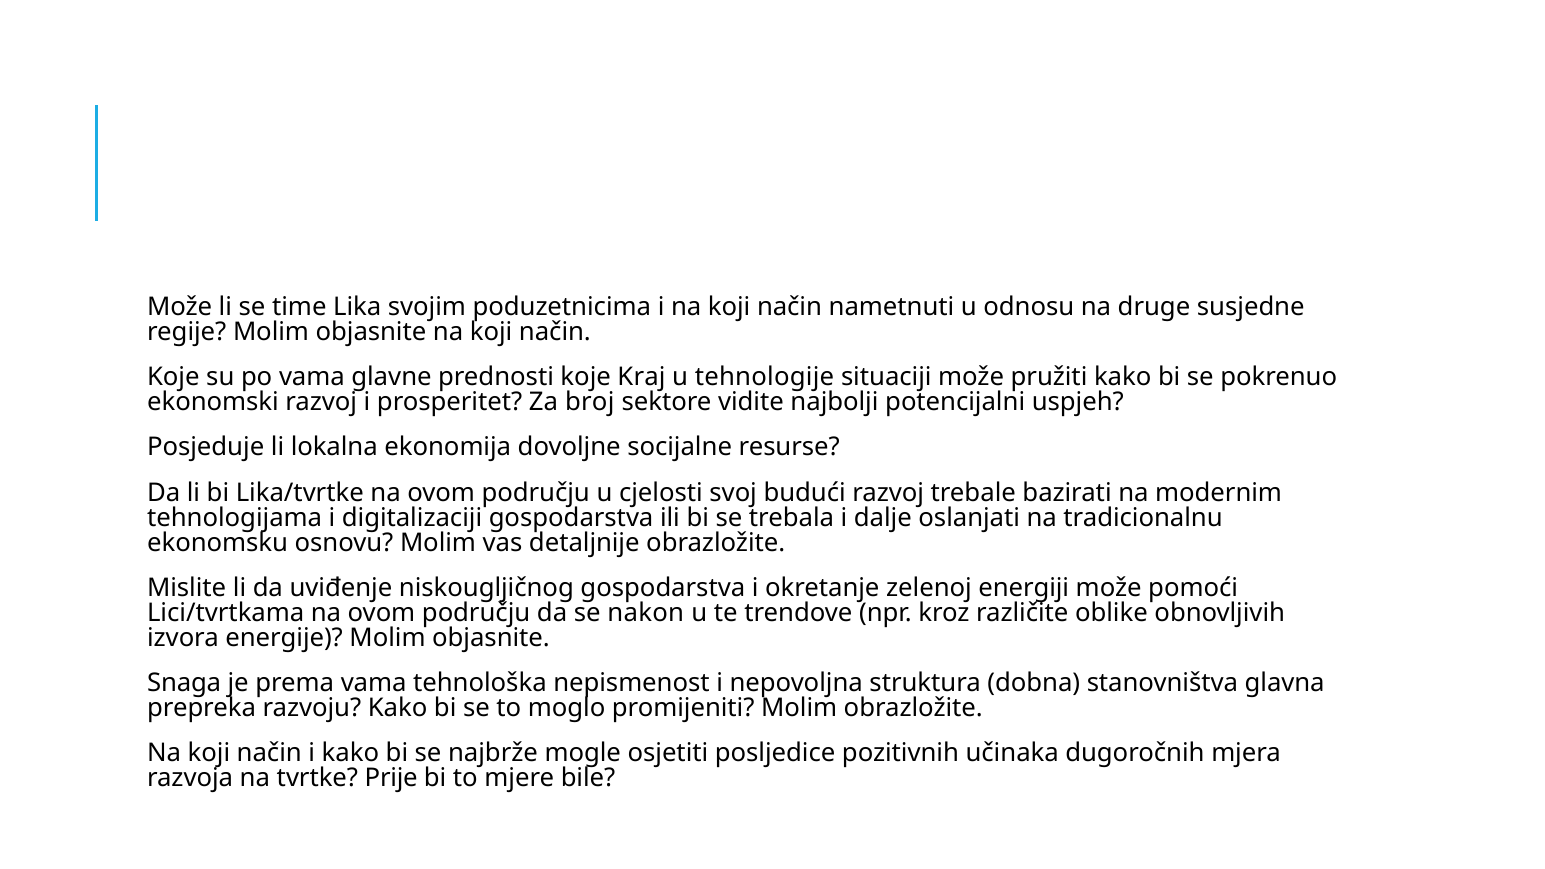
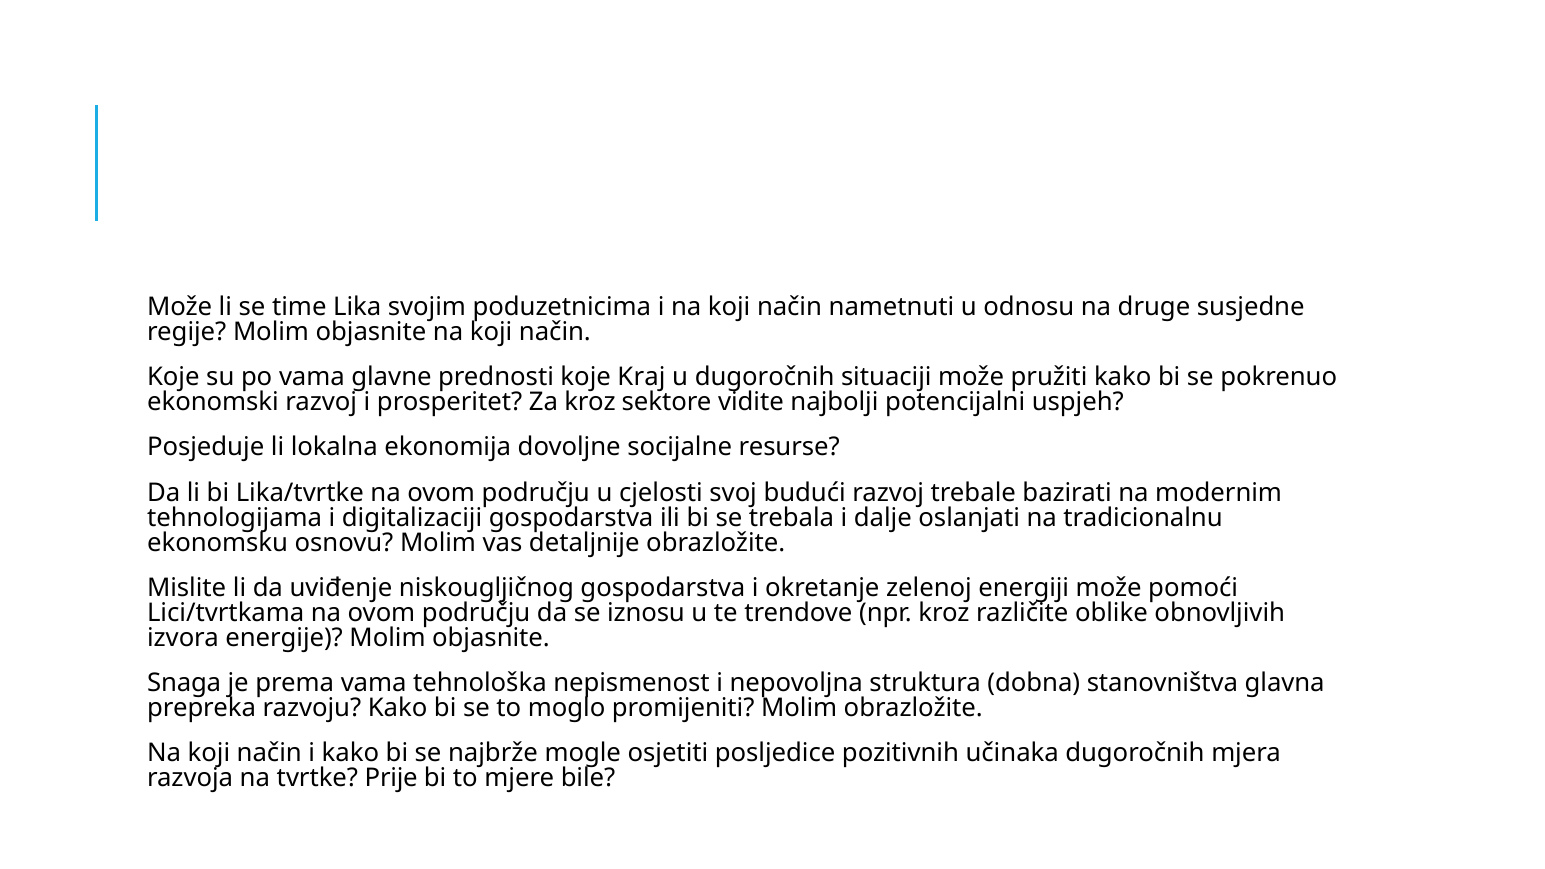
u tehnologije: tehnologije -> dugoročnih
Za broj: broj -> kroz
nakon: nakon -> iznosu
